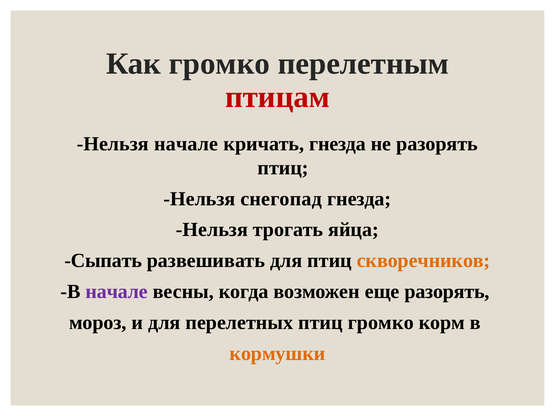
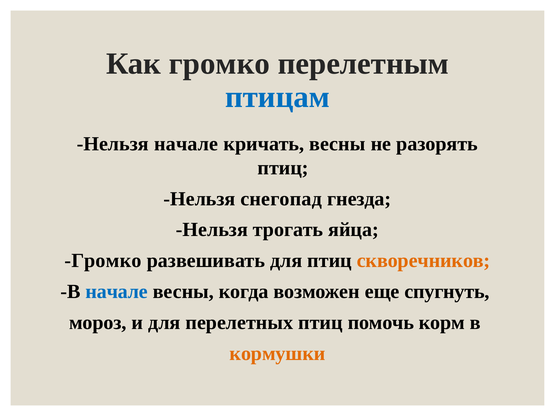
птицам colour: red -> blue
кричать гнезда: гнезда -> весны
Сыпать at (103, 261): Сыпать -> Громко
начале at (117, 292) colour: purple -> blue
еще разорять: разорять -> спугнуть
птиц громко: громко -> помочь
